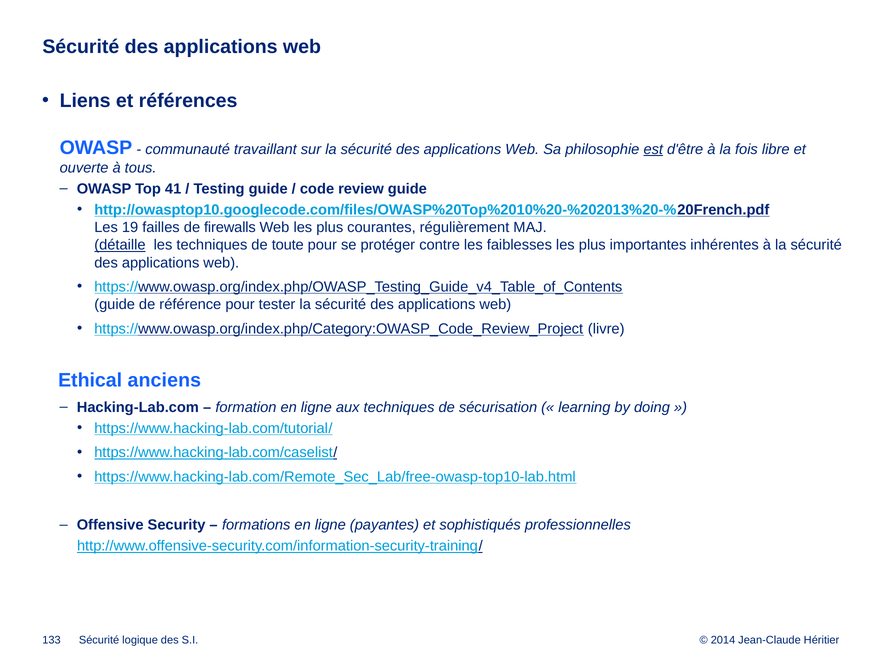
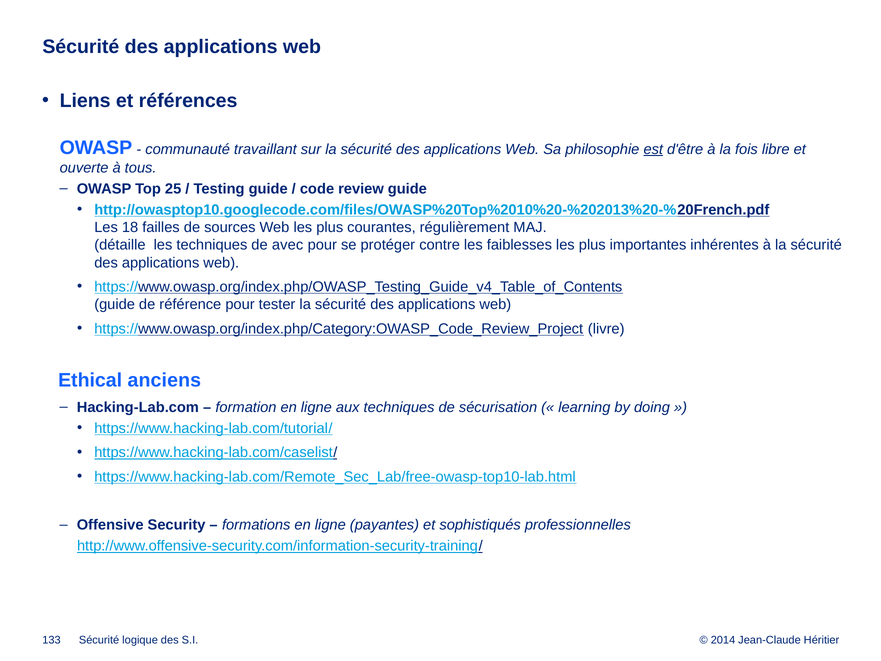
41: 41 -> 25
19: 19 -> 18
firewalls: firewalls -> sources
détaille underline: present -> none
toute: toute -> avec
